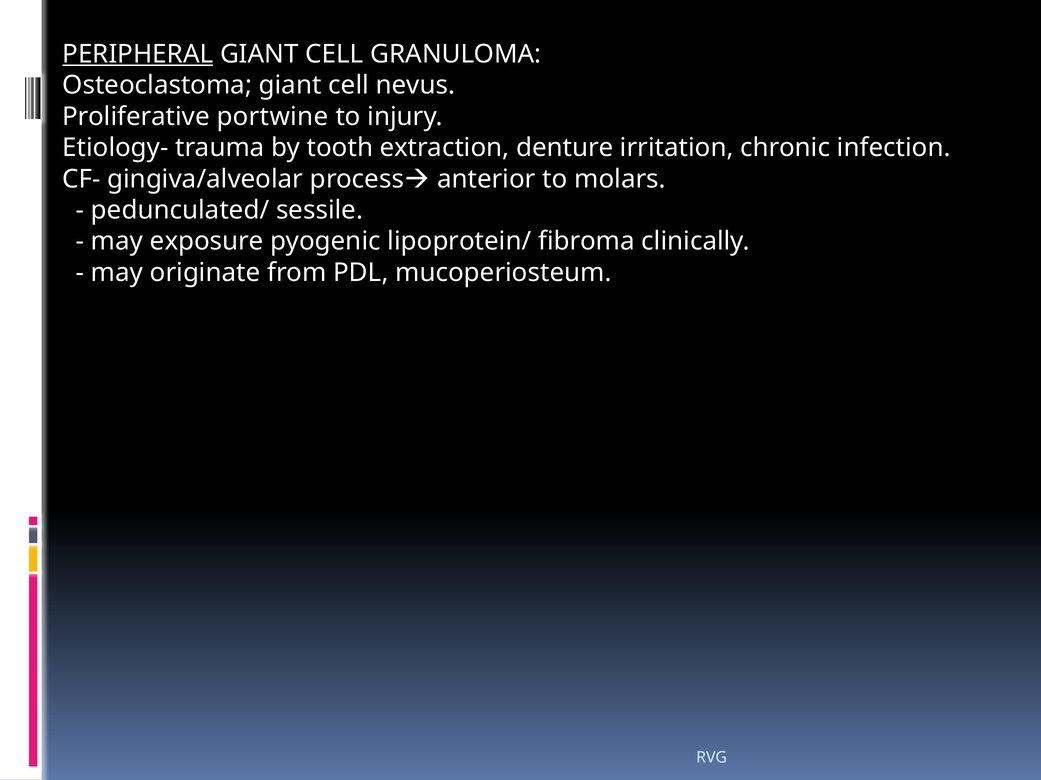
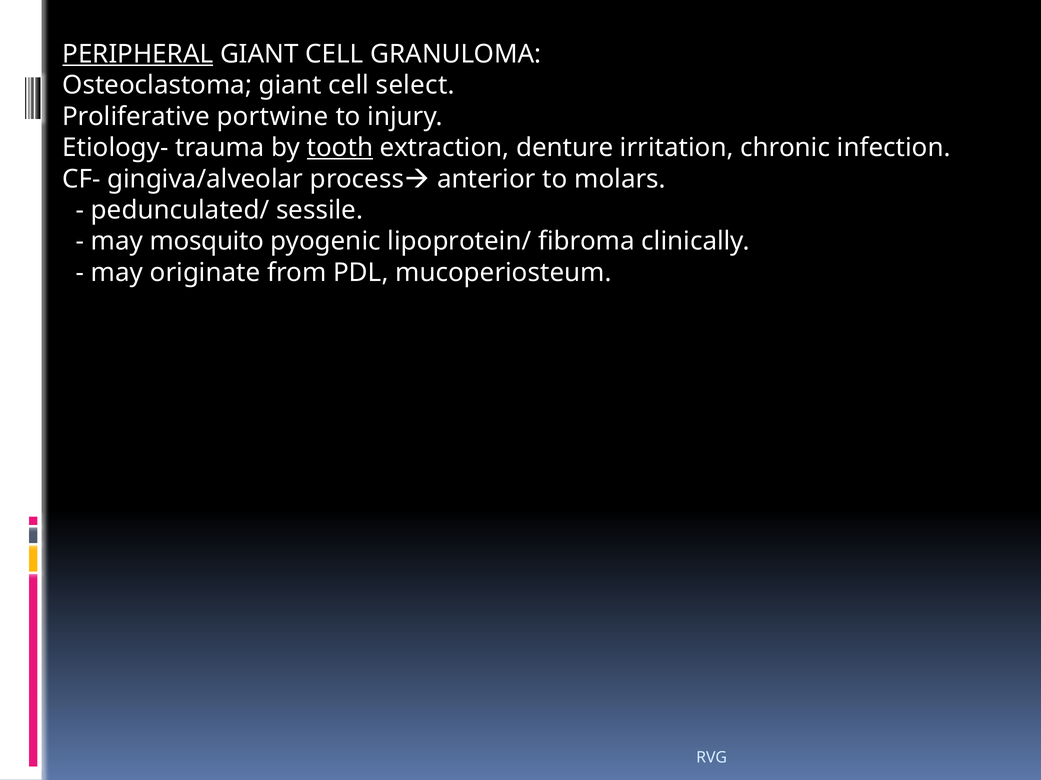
nevus: nevus -> select
tooth underline: none -> present
exposure: exposure -> mosquito
